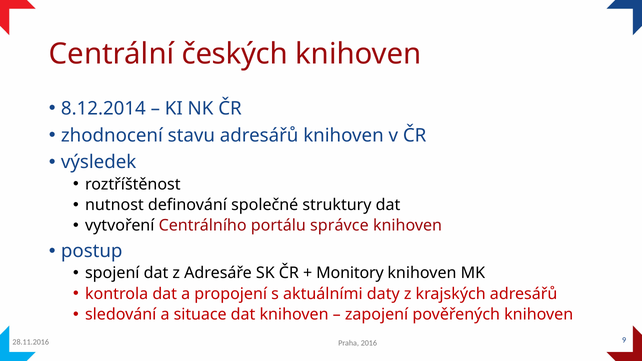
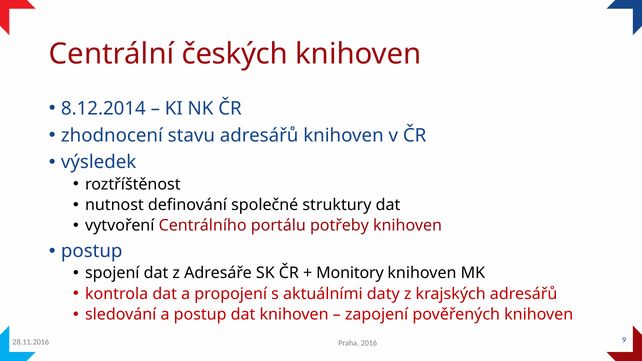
správce: správce -> potřeby
a situace: situace -> postup
